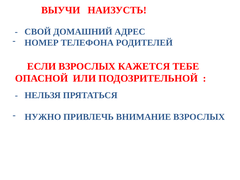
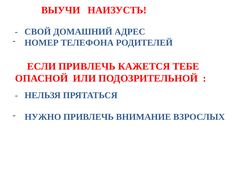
ЕСЛИ ВЗРОСЛЫХ: ВЗРОСЛЫХ -> ПРИВЛЕЧЬ
